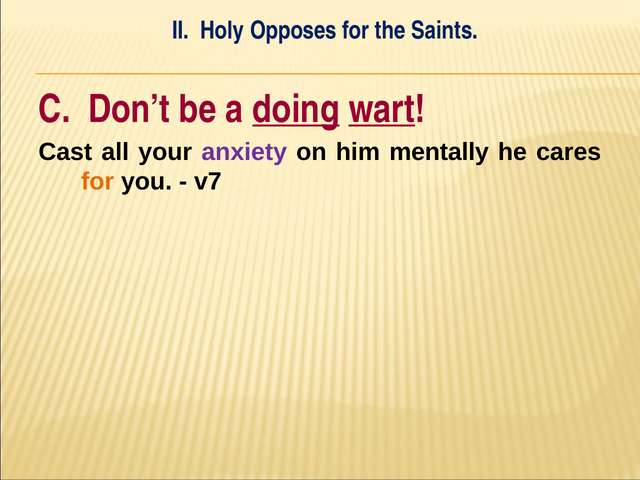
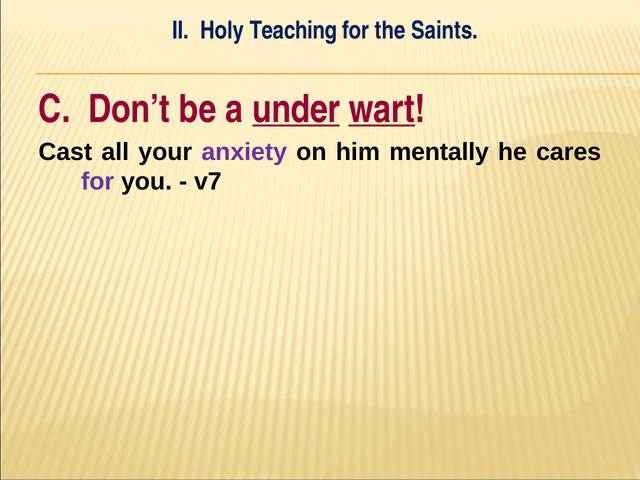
Opposes: Opposes -> Teaching
doing: doing -> under
for at (98, 182) colour: orange -> purple
